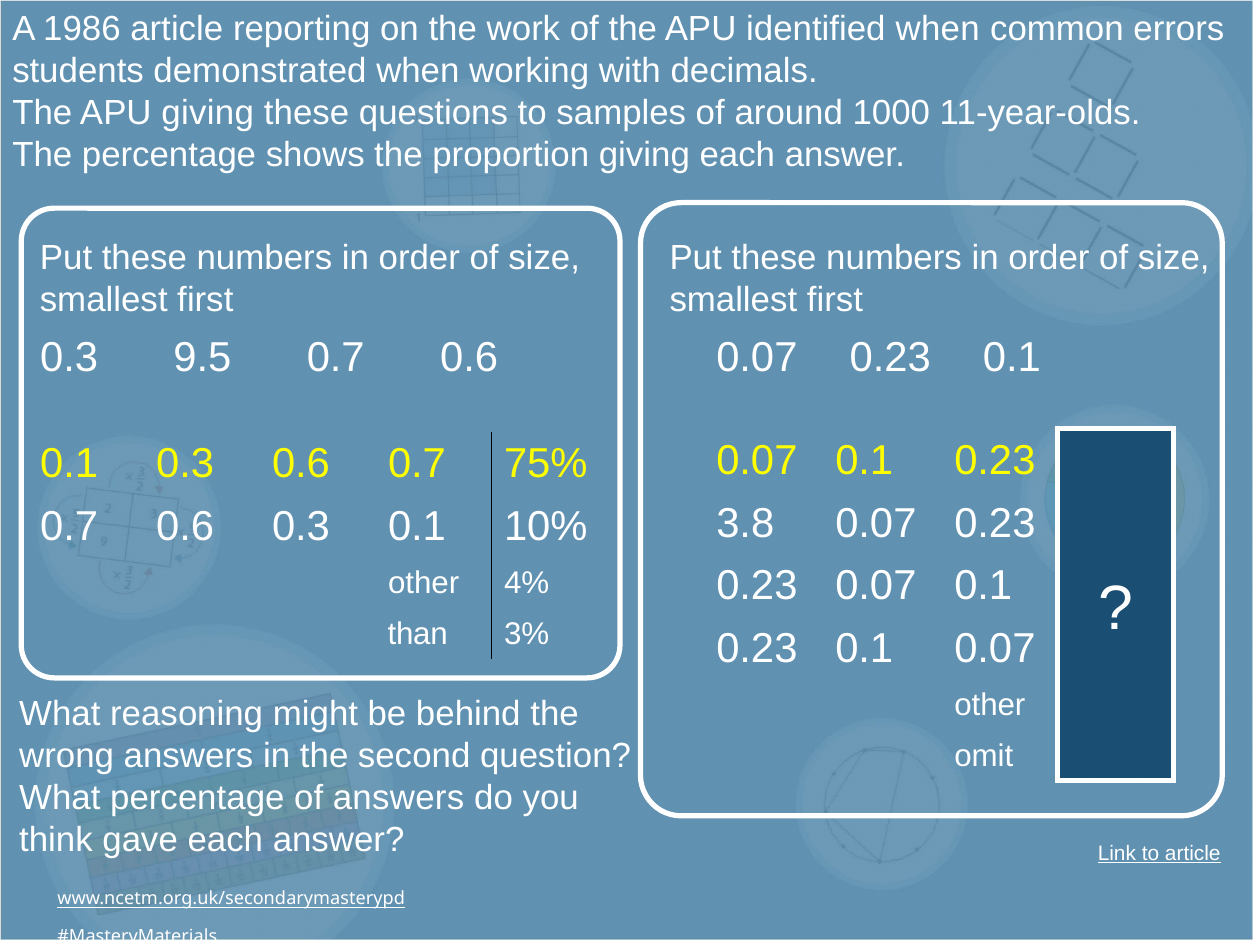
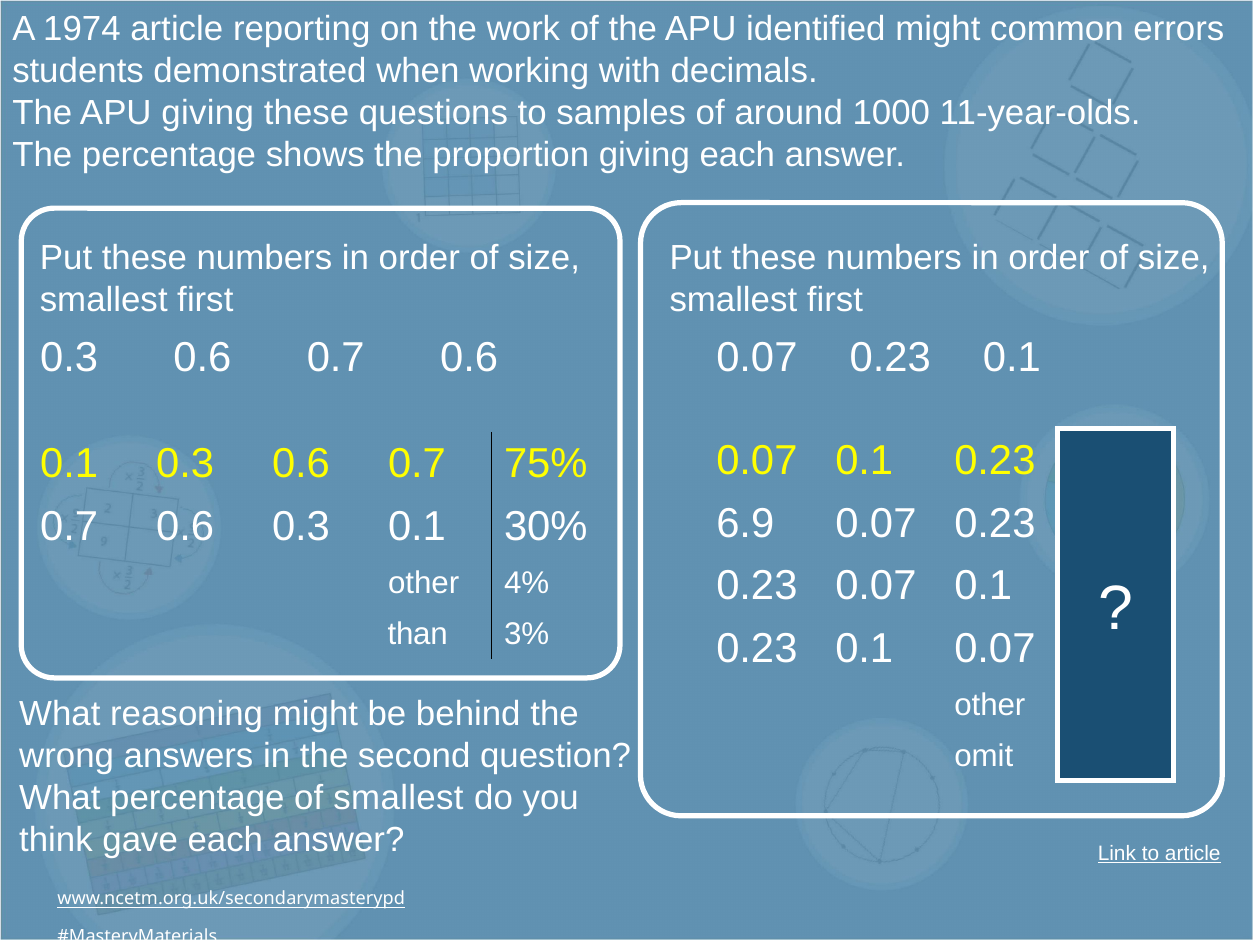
1986: 1986 -> 1974
identified when: when -> might
9.5 at (202, 358): 9.5 -> 0.6
3.8: 3.8 -> 6.9
10%: 10% -> 30%
of answers: answers -> smallest
